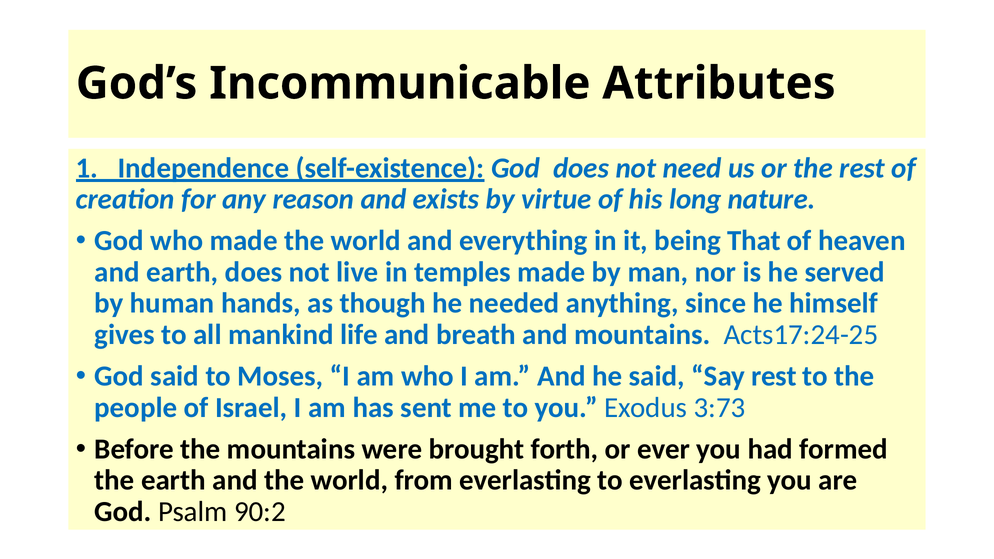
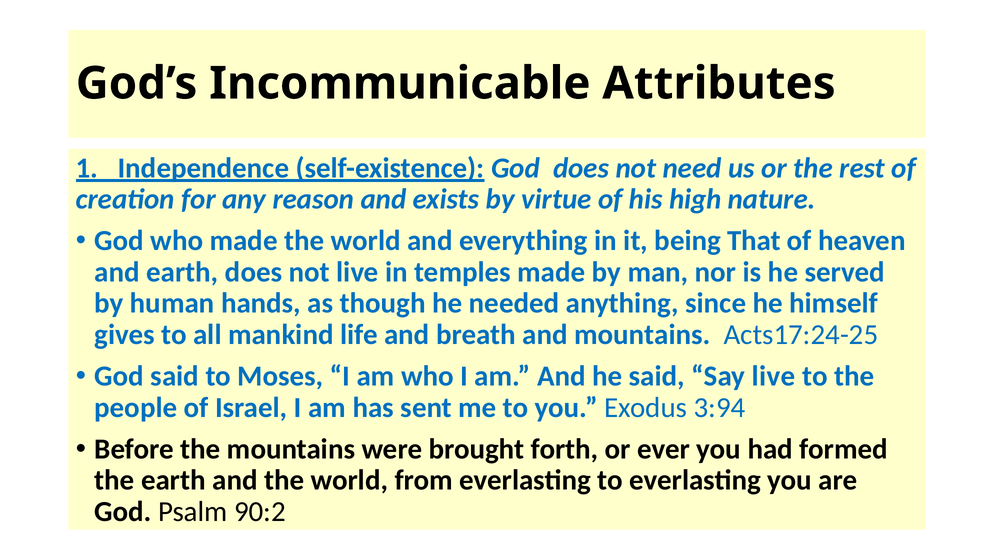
long: long -> high
Say rest: rest -> live
3:73: 3:73 -> 3:94
